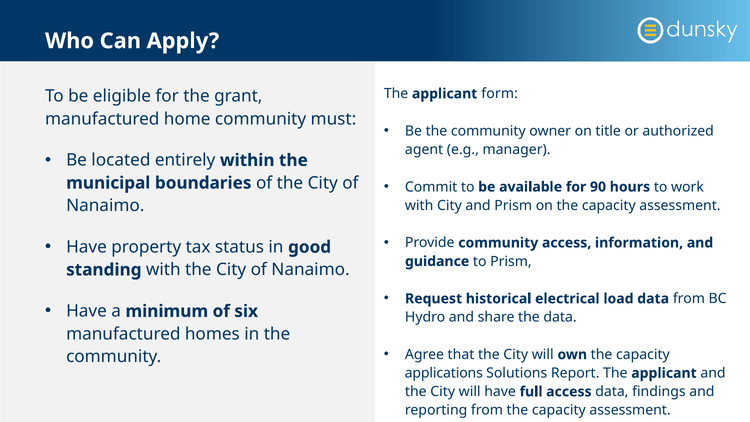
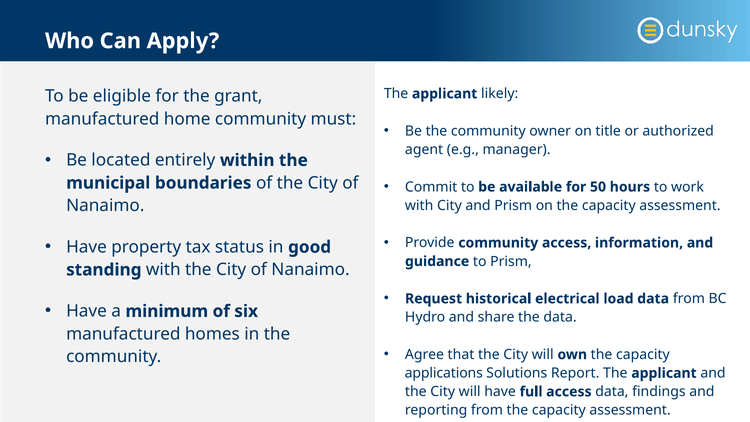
form: form -> likely
90: 90 -> 50
